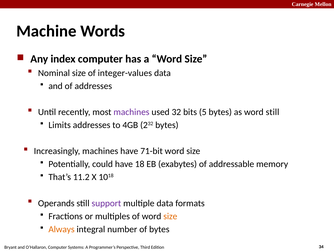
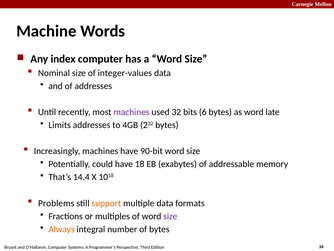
5: 5 -> 6
word still: still -> late
71-bit: 71-bit -> 90-bit
11.2: 11.2 -> 14.4
Operands: Operands -> Problems
support colour: purple -> orange
size at (170, 216) colour: orange -> purple
